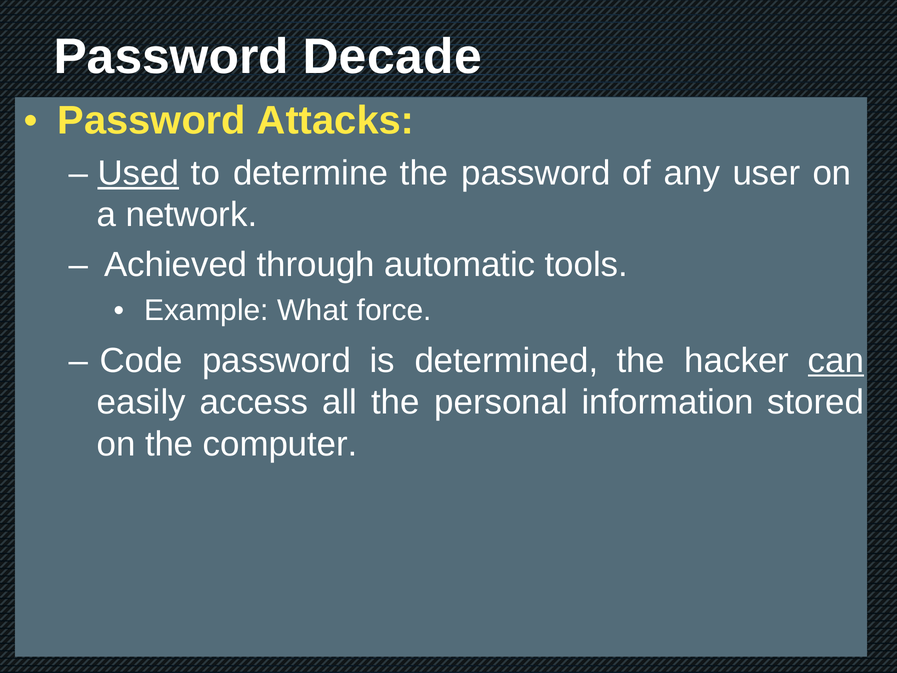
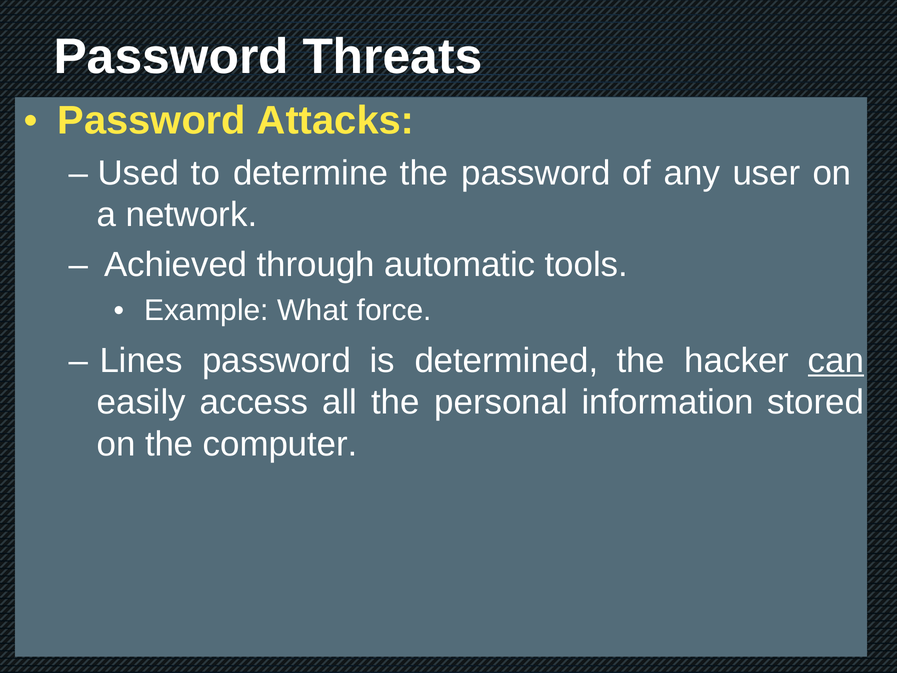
Decade: Decade -> Threats
Used underline: present -> none
Code: Code -> Lines
